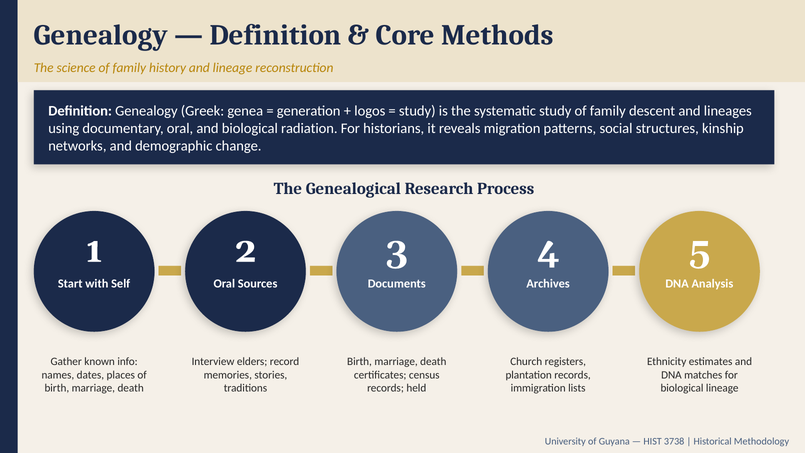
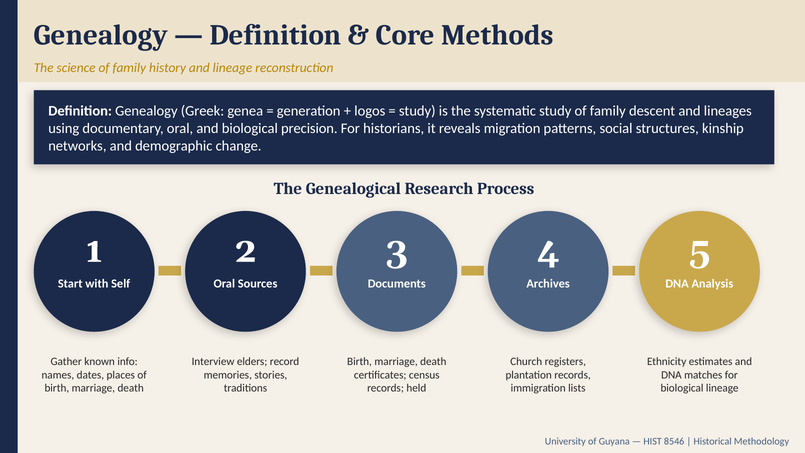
radiation: radiation -> precision
3738: 3738 -> 8546
